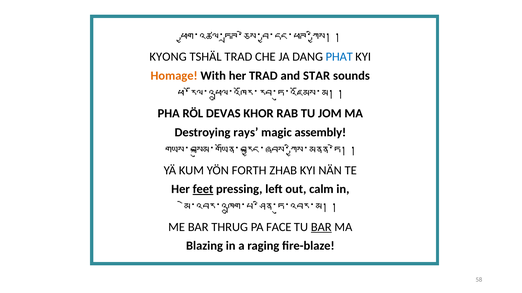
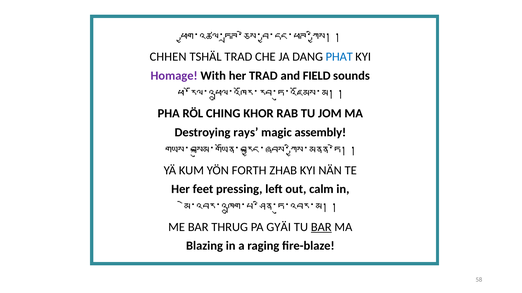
KYONG: KYONG -> CHHEN
Homage colour: orange -> purple
STAR: STAR -> FIELD
DEVAS: DEVAS -> CHING
feet underline: present -> none
FACE: FACE -> GYÄI
